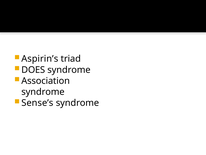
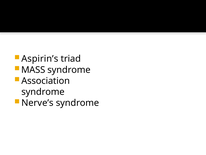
DOES: DOES -> MASS
Sense’s: Sense’s -> Nerve’s
